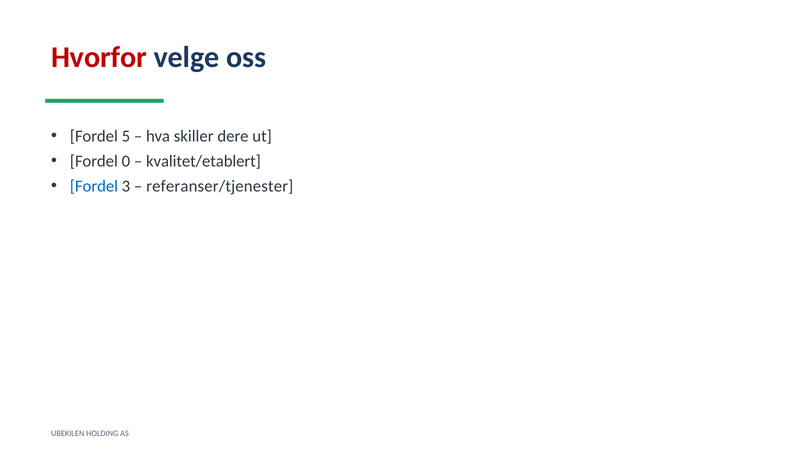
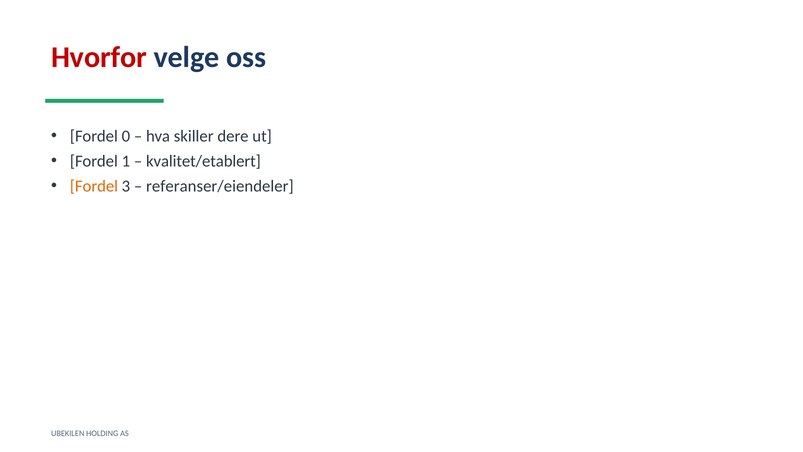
5: 5 -> 0
0: 0 -> 1
Fordel at (94, 186) colour: blue -> orange
referanser/tjenester: referanser/tjenester -> referanser/eiendeler
